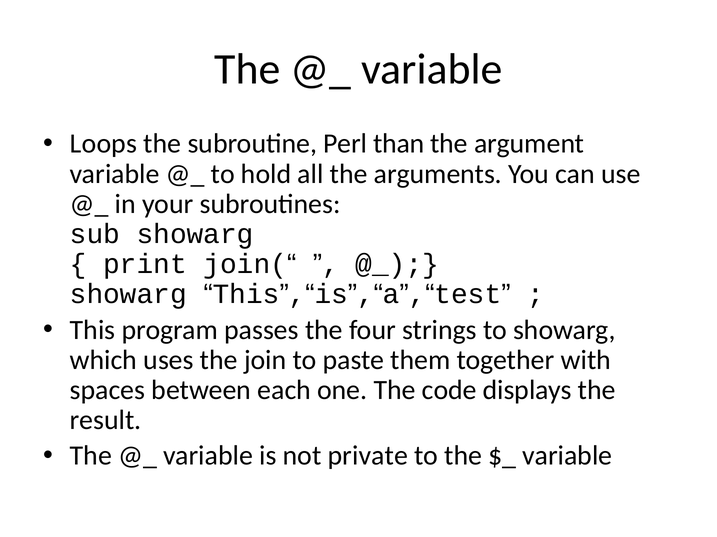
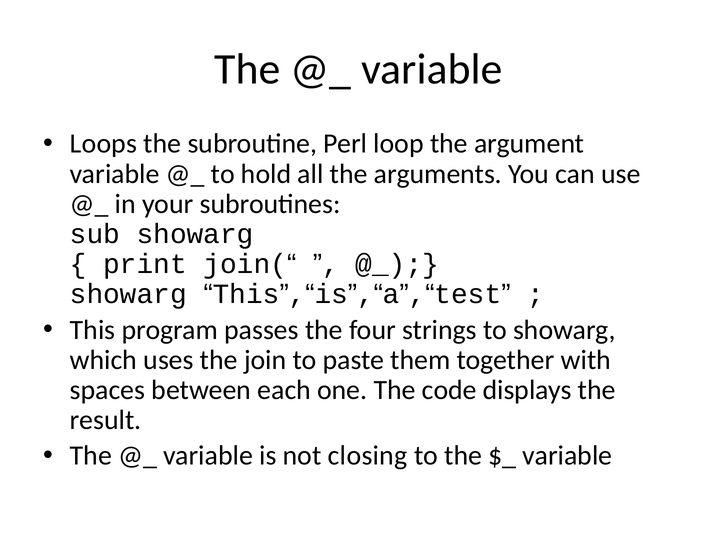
than: than -> loop
private: private -> closing
